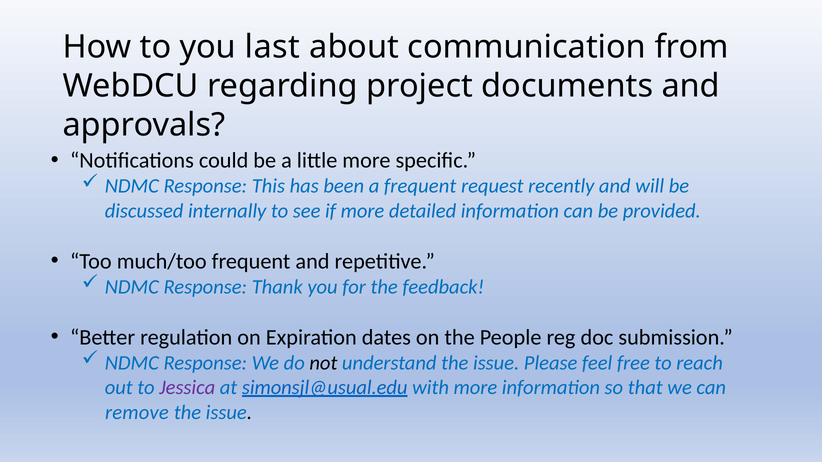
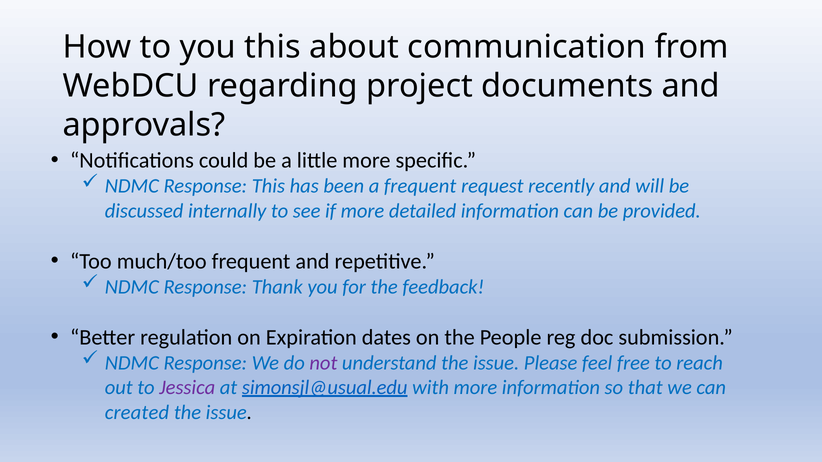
you last: last -> this
not colour: black -> purple
remove: remove -> created
